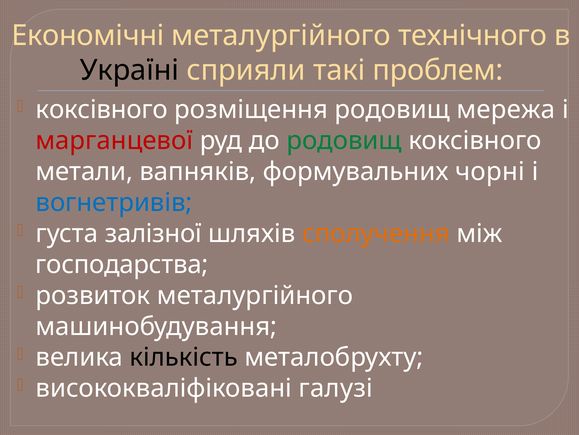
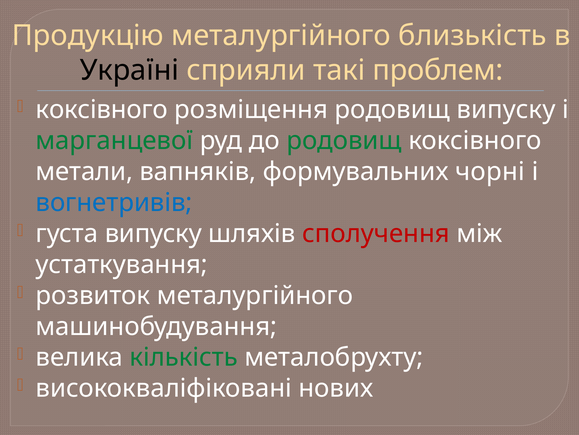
Економічні: Економічні -> Продукцію
технічного: технічного -> близькість
родовищ мережа: мережа -> випуску
марганцевої colour: red -> green
густа залізної: залізної -> випуску
сполучення colour: orange -> red
господарства: господарства -> устаткування
кількість colour: black -> green
галузі: галузі -> нових
